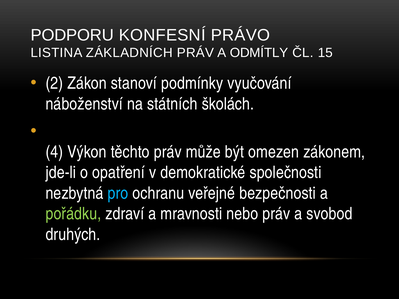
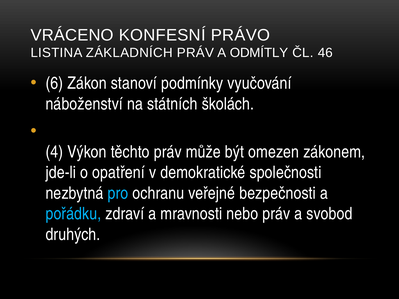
PODPORU: PODPORU -> VRÁCENO
15: 15 -> 46
2: 2 -> 6
pořádku colour: light green -> light blue
